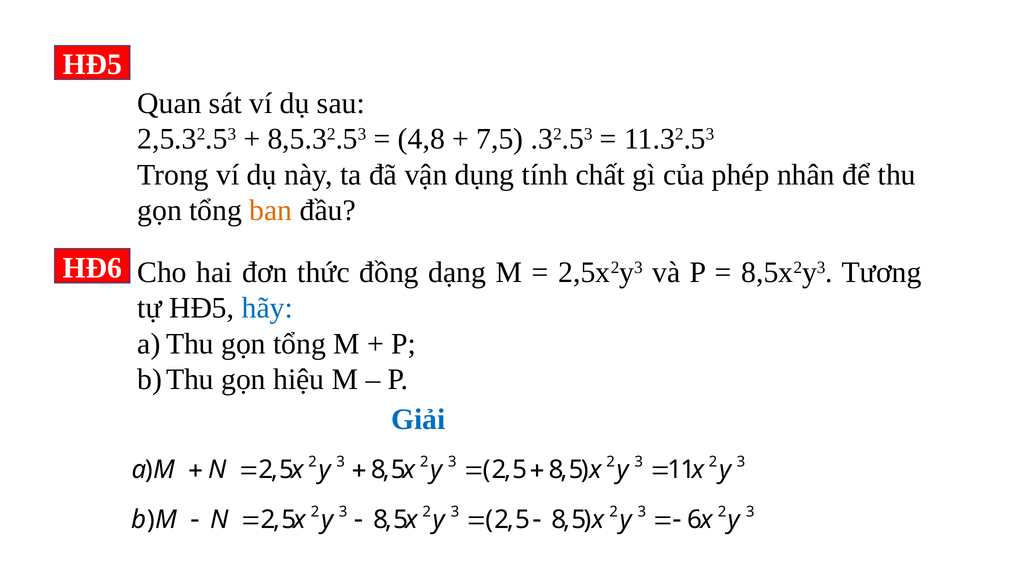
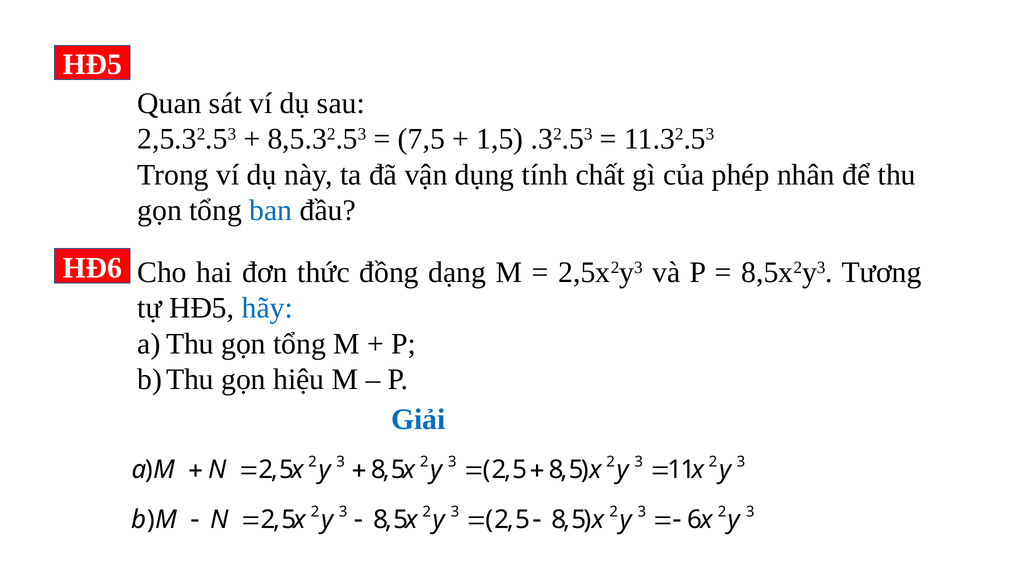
4,8: 4,8 -> 7,5
7,5: 7,5 -> 1,5
ban colour: orange -> blue
